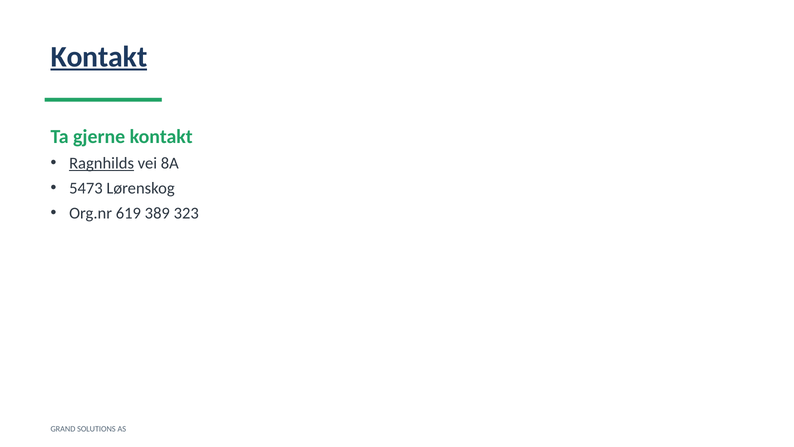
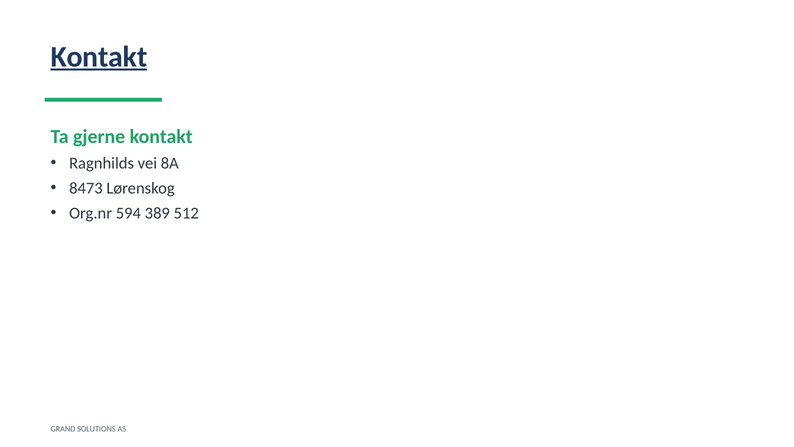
Ragnhilds underline: present -> none
5473: 5473 -> 8473
619: 619 -> 594
323: 323 -> 512
